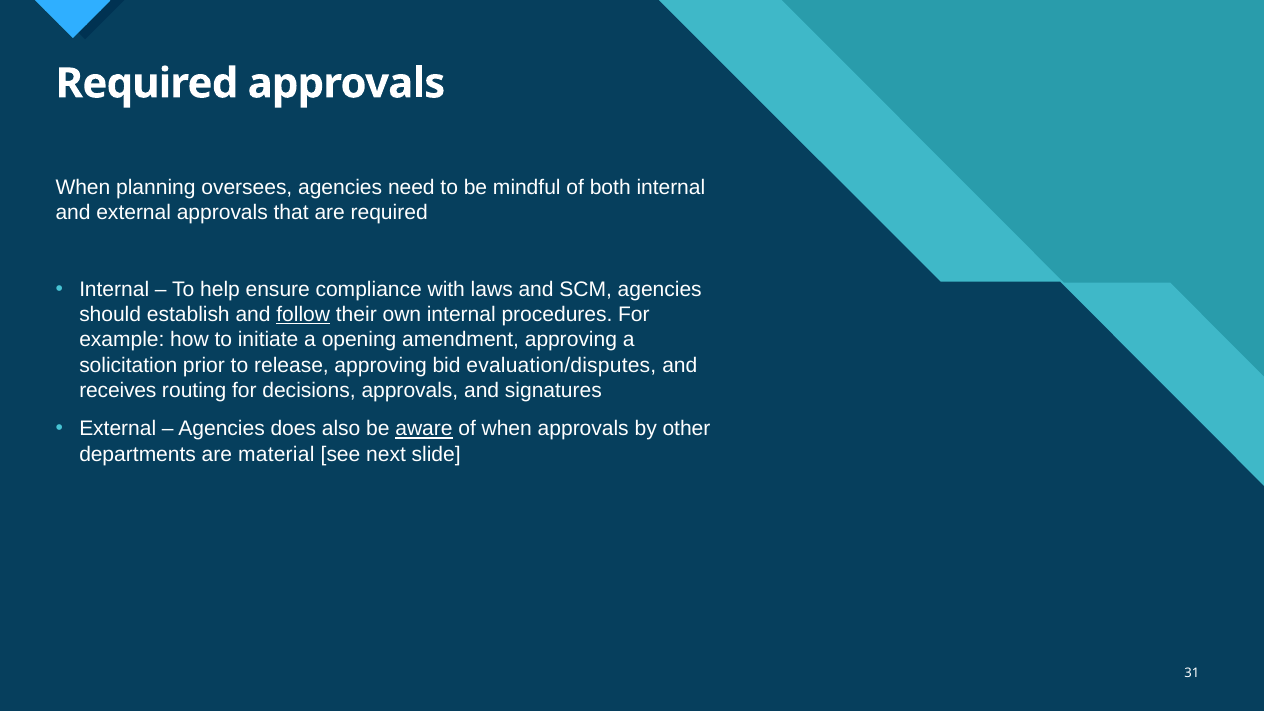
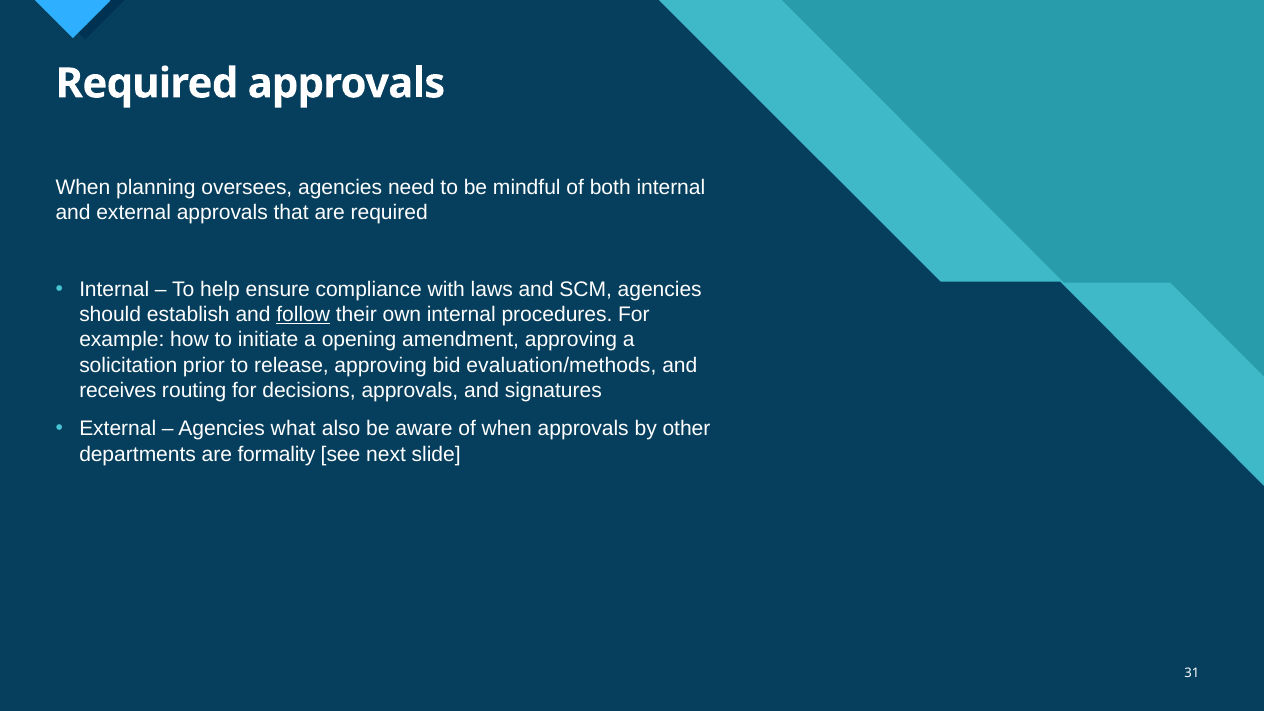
evaluation/disputes: evaluation/disputes -> evaluation/methods
does: does -> what
aware underline: present -> none
material: material -> formality
